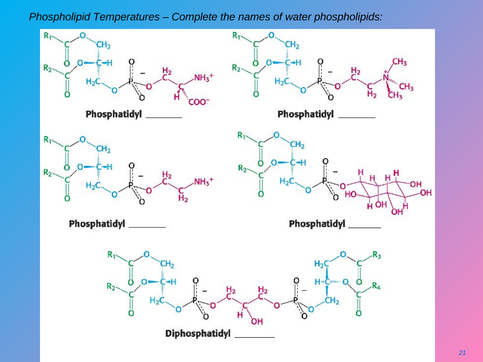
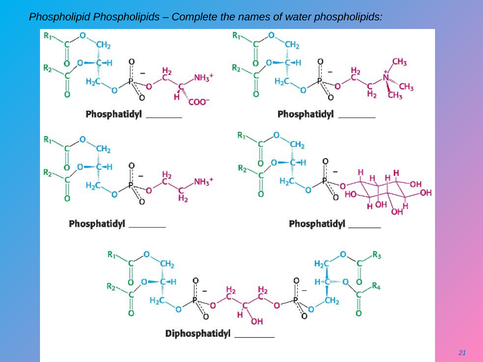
Phospholipid Temperatures: Temperatures -> Phospholipids
